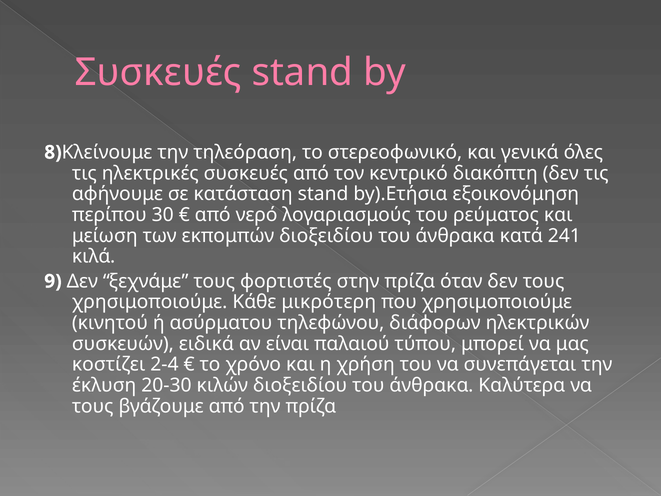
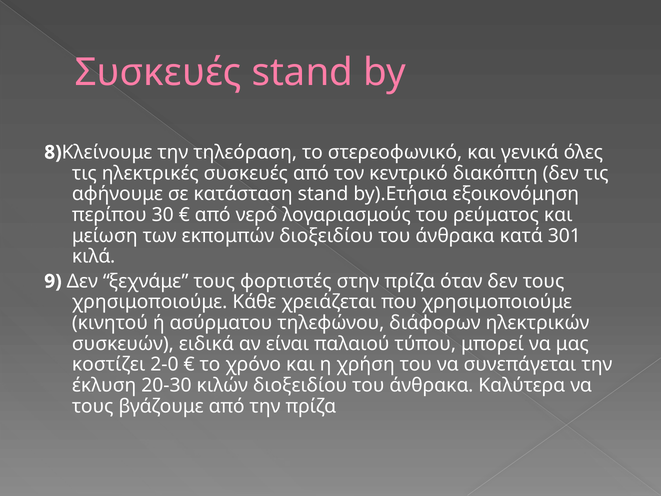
241: 241 -> 301
μικρότερη: μικρότερη -> χρειάζεται
2-4: 2-4 -> 2-0
